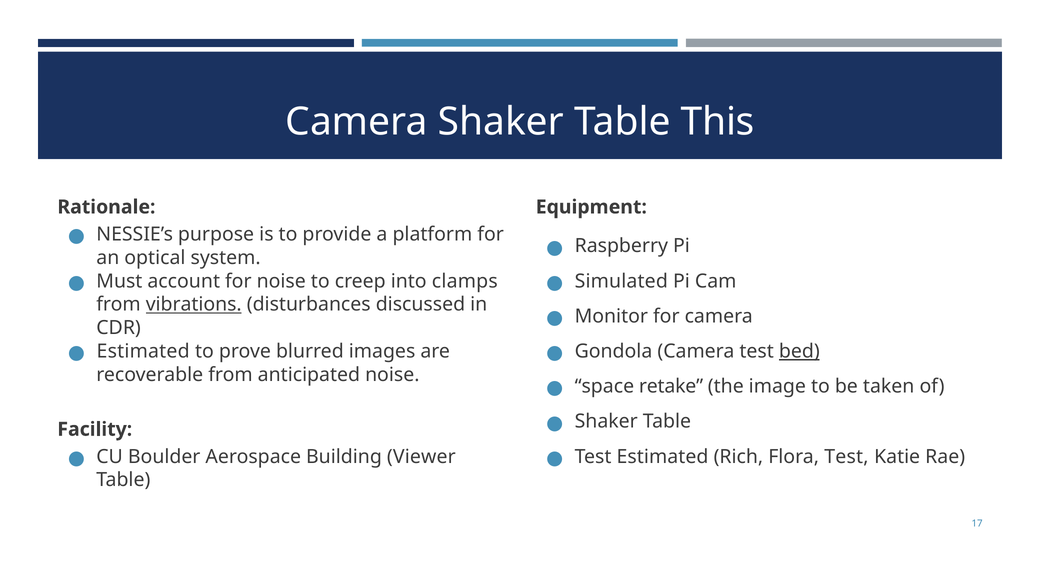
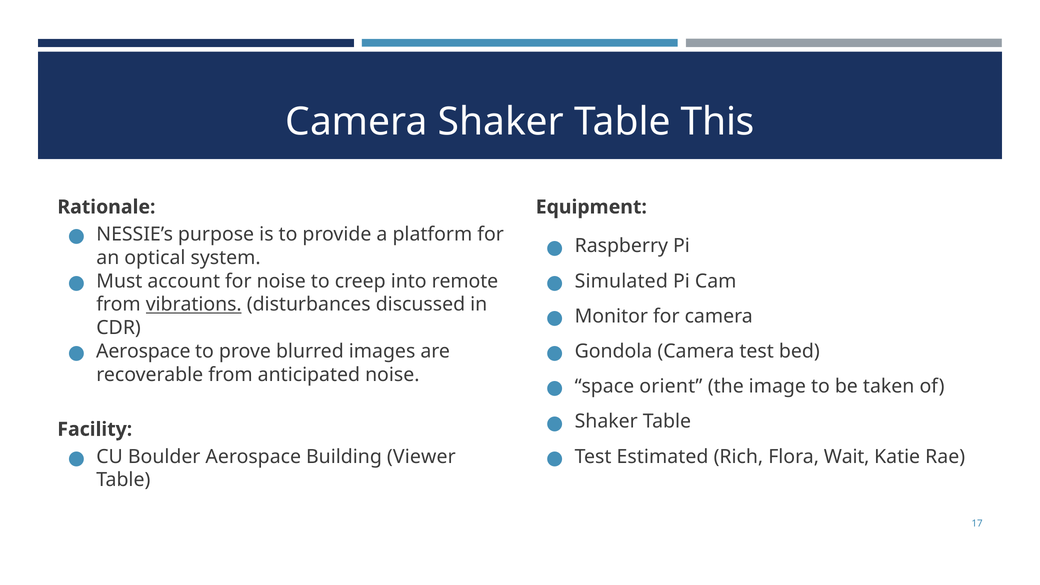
clamps: clamps -> remote
Estimated at (143, 351): Estimated -> Aerospace
bed underline: present -> none
retake: retake -> orient
Flora Test: Test -> Wait
